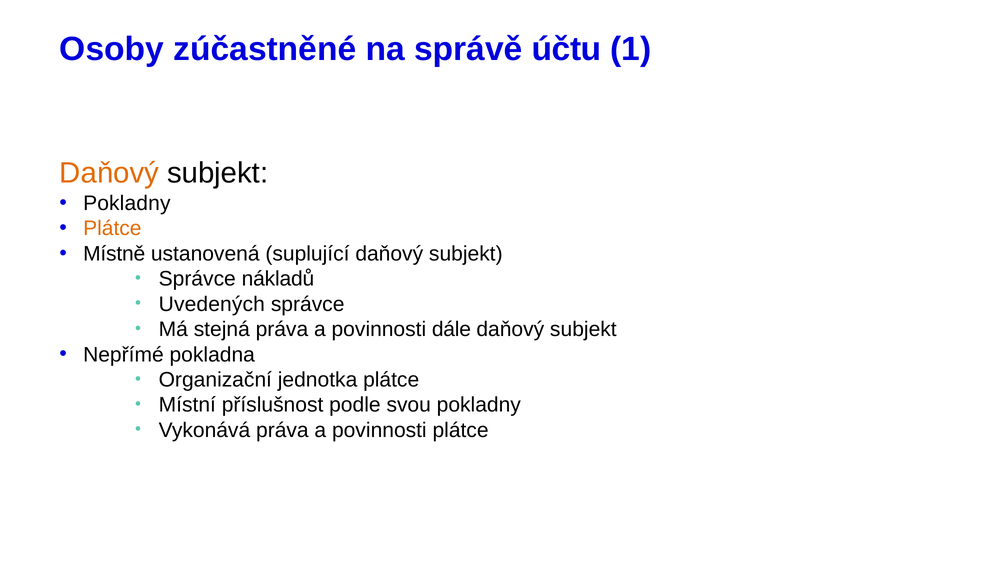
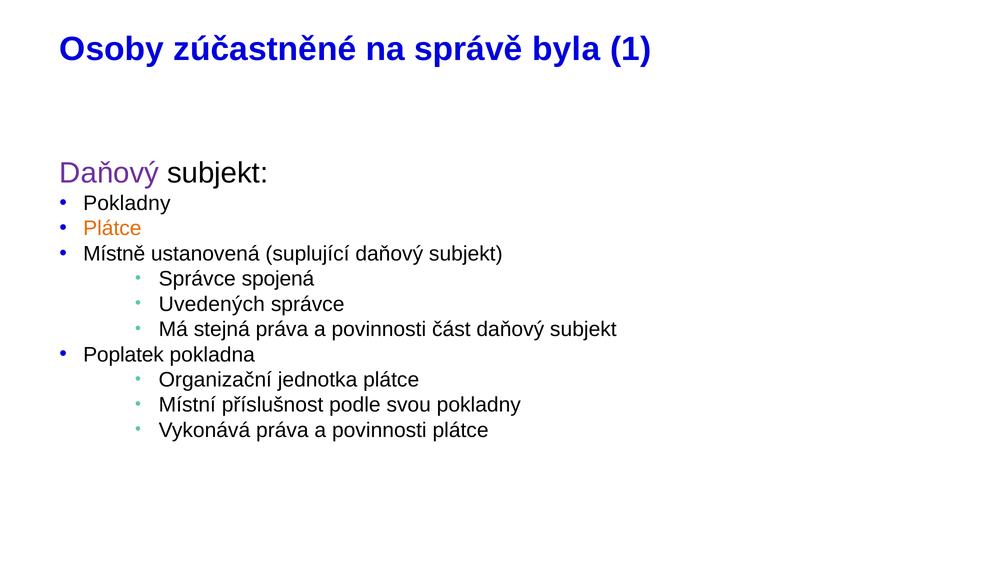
účtu: účtu -> byla
Daňový at (109, 173) colour: orange -> purple
nákladů: nákladů -> spojená
dále: dále -> část
Nepřímé: Nepřímé -> Poplatek
